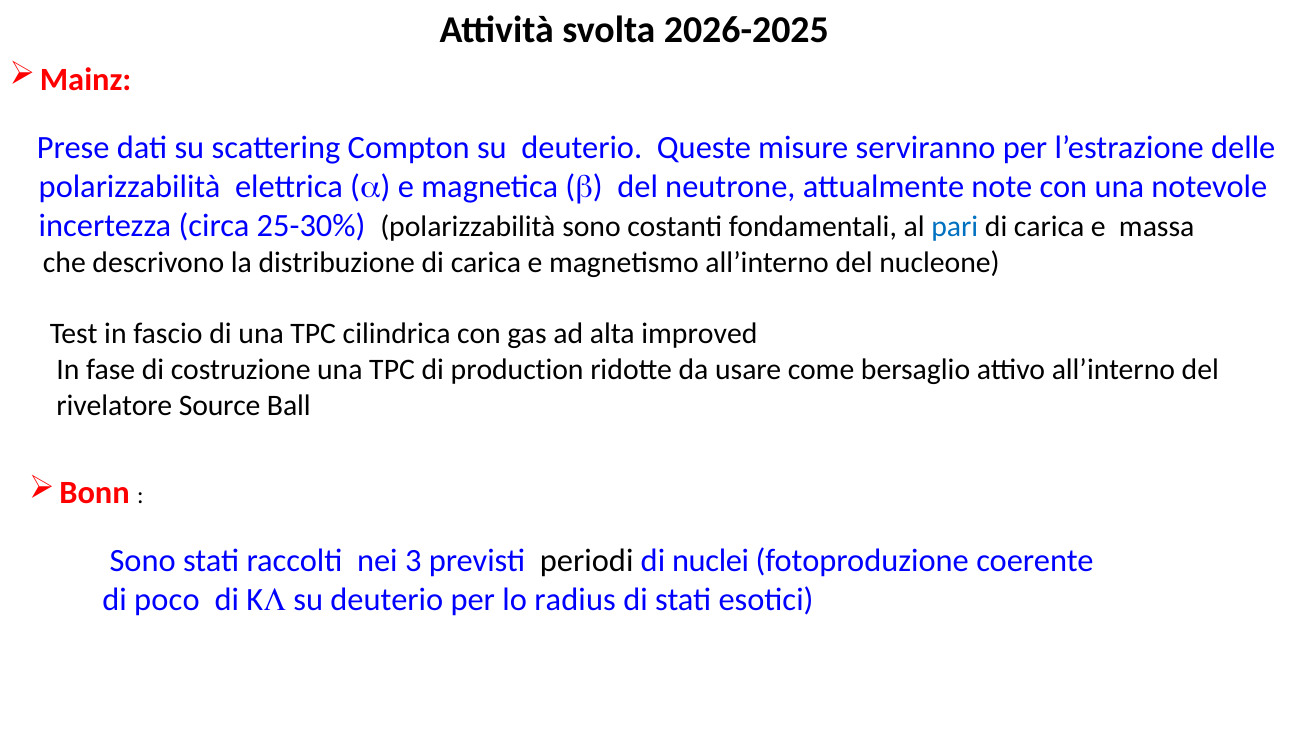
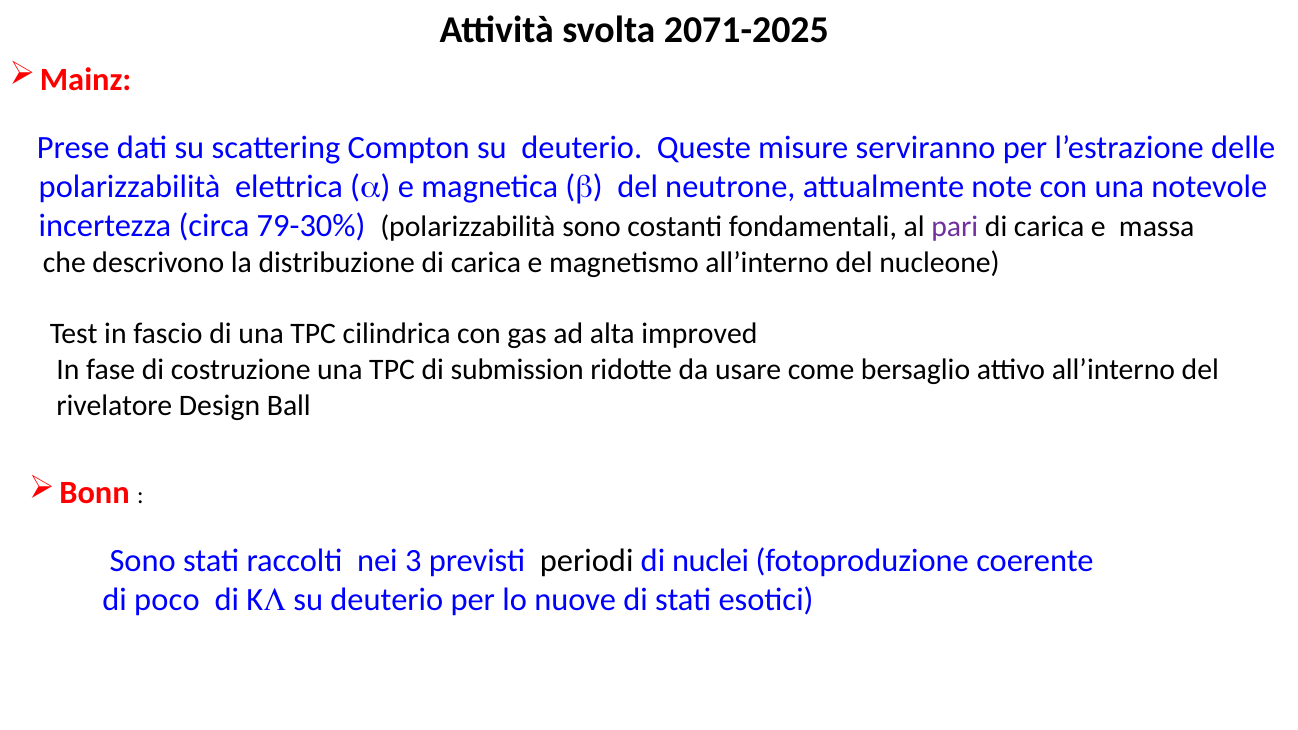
2026-2025: 2026-2025 -> 2071-2025
25-30%: 25-30% -> 79-30%
pari colour: blue -> purple
production: production -> submission
Source: Source -> Design
radius: radius -> nuove
